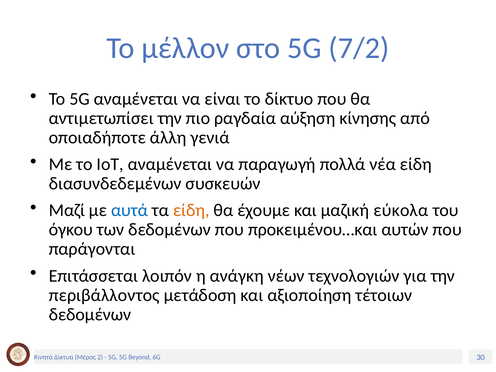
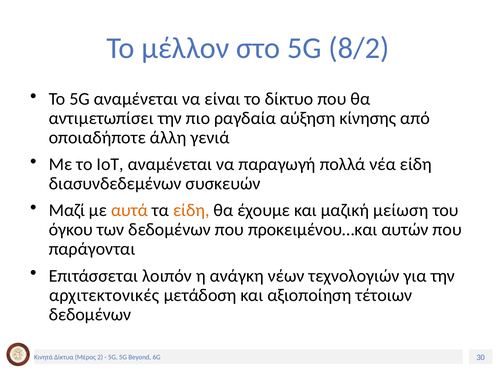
7/2: 7/2 -> 8/2
αυτά colour: blue -> orange
εύκολα: εύκολα -> μείωση
περιβάλλοντος: περιβάλλοντος -> αρχιτεκτονικές
